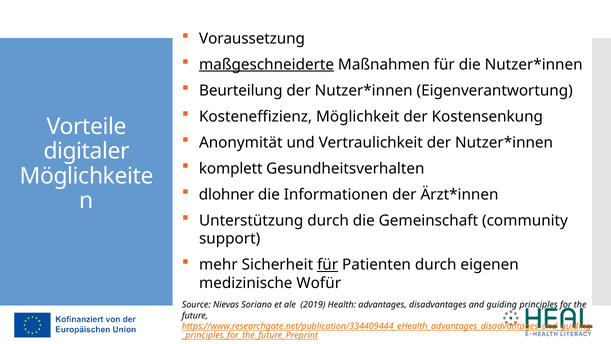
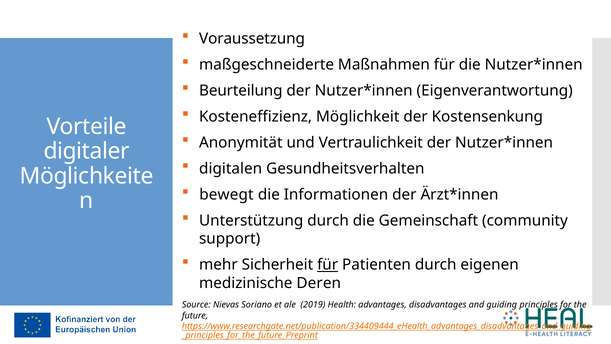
maßgeschneiderte underline: present -> none
komplett: komplett -> digitalen
dlohner: dlohner -> bewegt
Wofür: Wofür -> Deren
